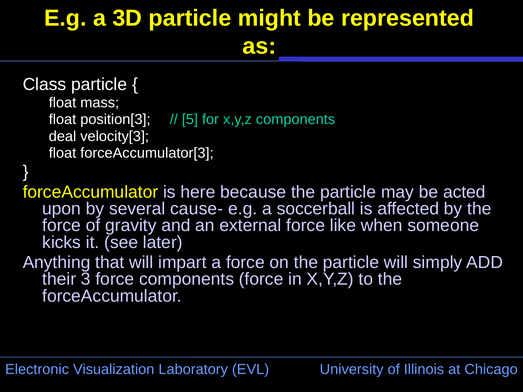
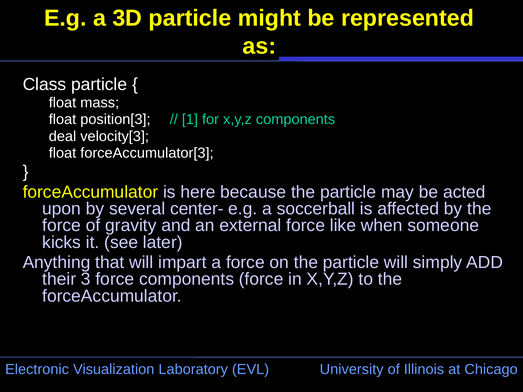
5: 5 -> 1
cause-: cause- -> center-
